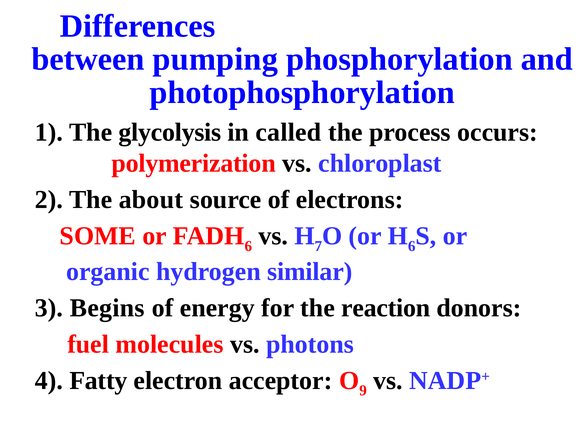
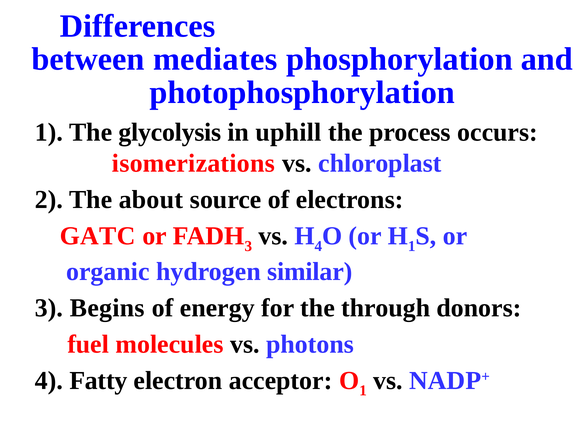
pumping: pumping -> mediates
called: called -> uphill
polymerization: polymerization -> isomerizations
SOME: SOME -> GATC
6 at (248, 246): 6 -> 3
7 at (318, 246): 7 -> 4
6 at (412, 246): 6 -> 1
reaction: reaction -> through
9 at (363, 390): 9 -> 1
